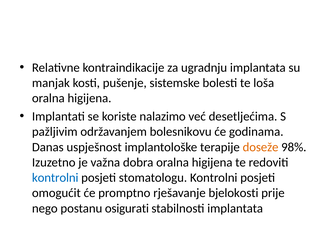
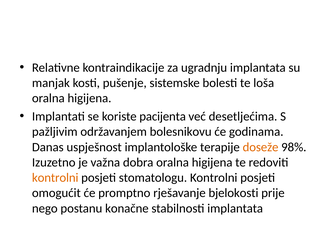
nalazimo: nalazimo -> pacijenta
kontrolni at (55, 178) colour: blue -> orange
osigurati: osigurati -> konačne
